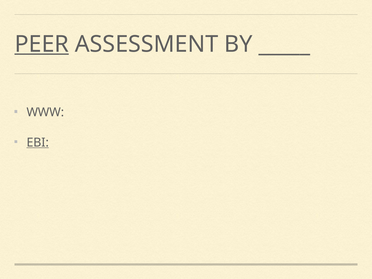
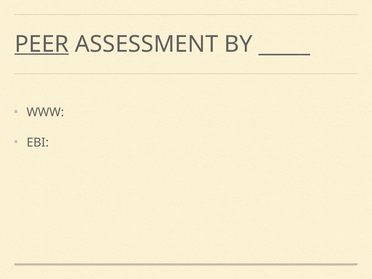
EBI underline: present -> none
